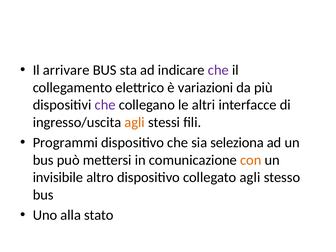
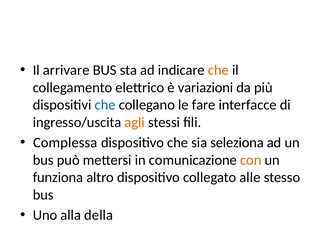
che at (218, 70) colour: purple -> orange
che at (105, 105) colour: purple -> blue
altri: altri -> fare
Programmi: Programmi -> Complessa
invisibile: invisibile -> funziona
collegato agli: agli -> alle
stato: stato -> della
